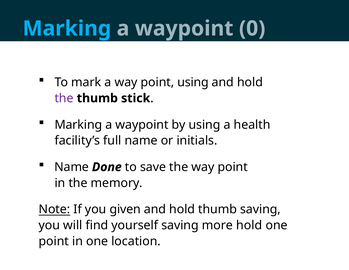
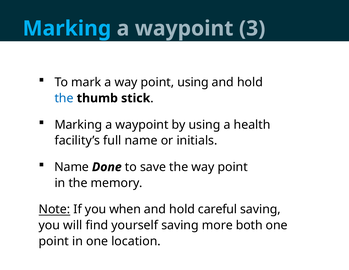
0: 0 -> 3
the at (64, 98) colour: purple -> blue
given: given -> when
hold thumb: thumb -> careful
more hold: hold -> both
